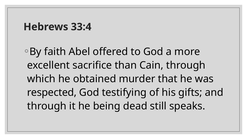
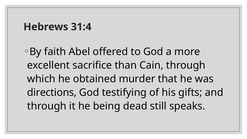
33:4: 33:4 -> 31:4
respected: respected -> directions
